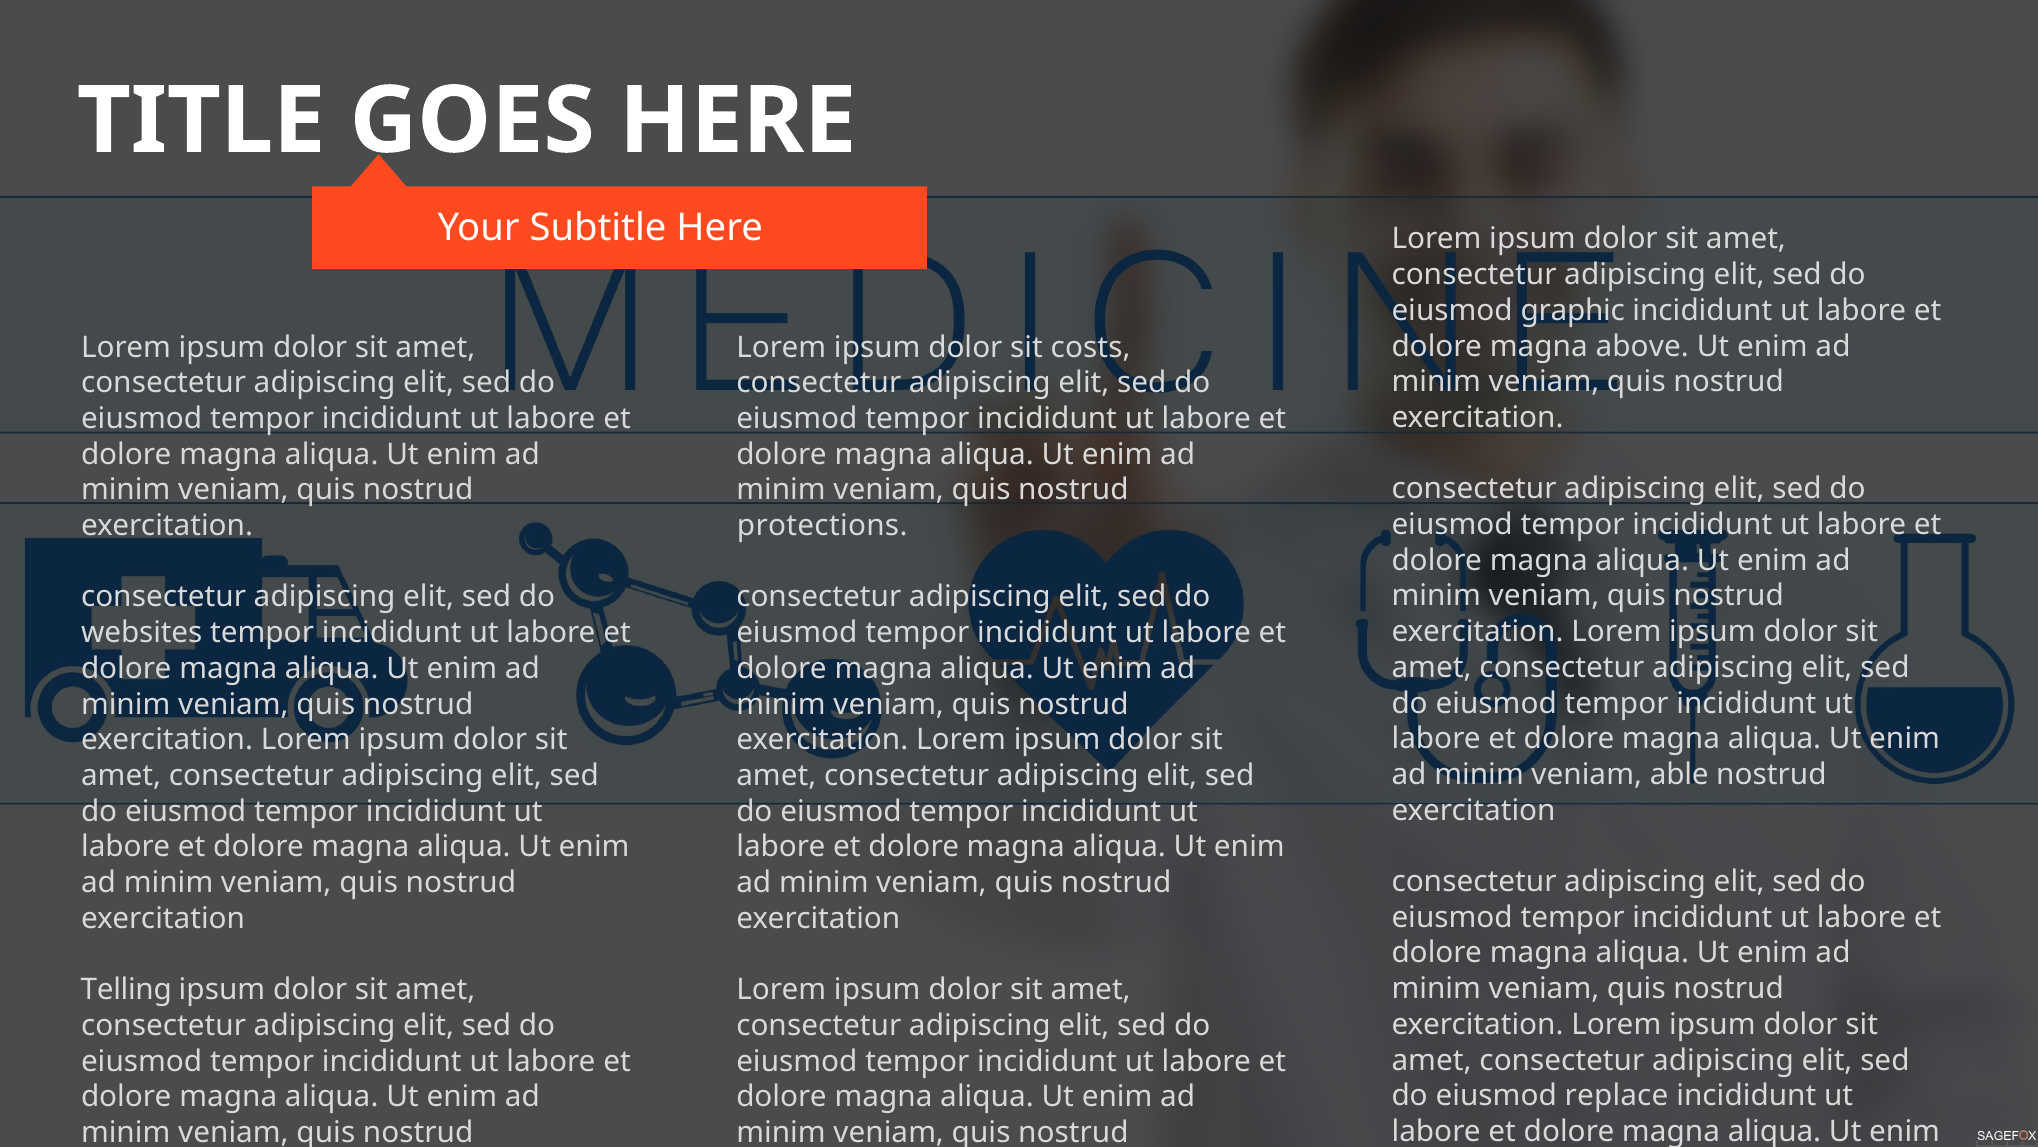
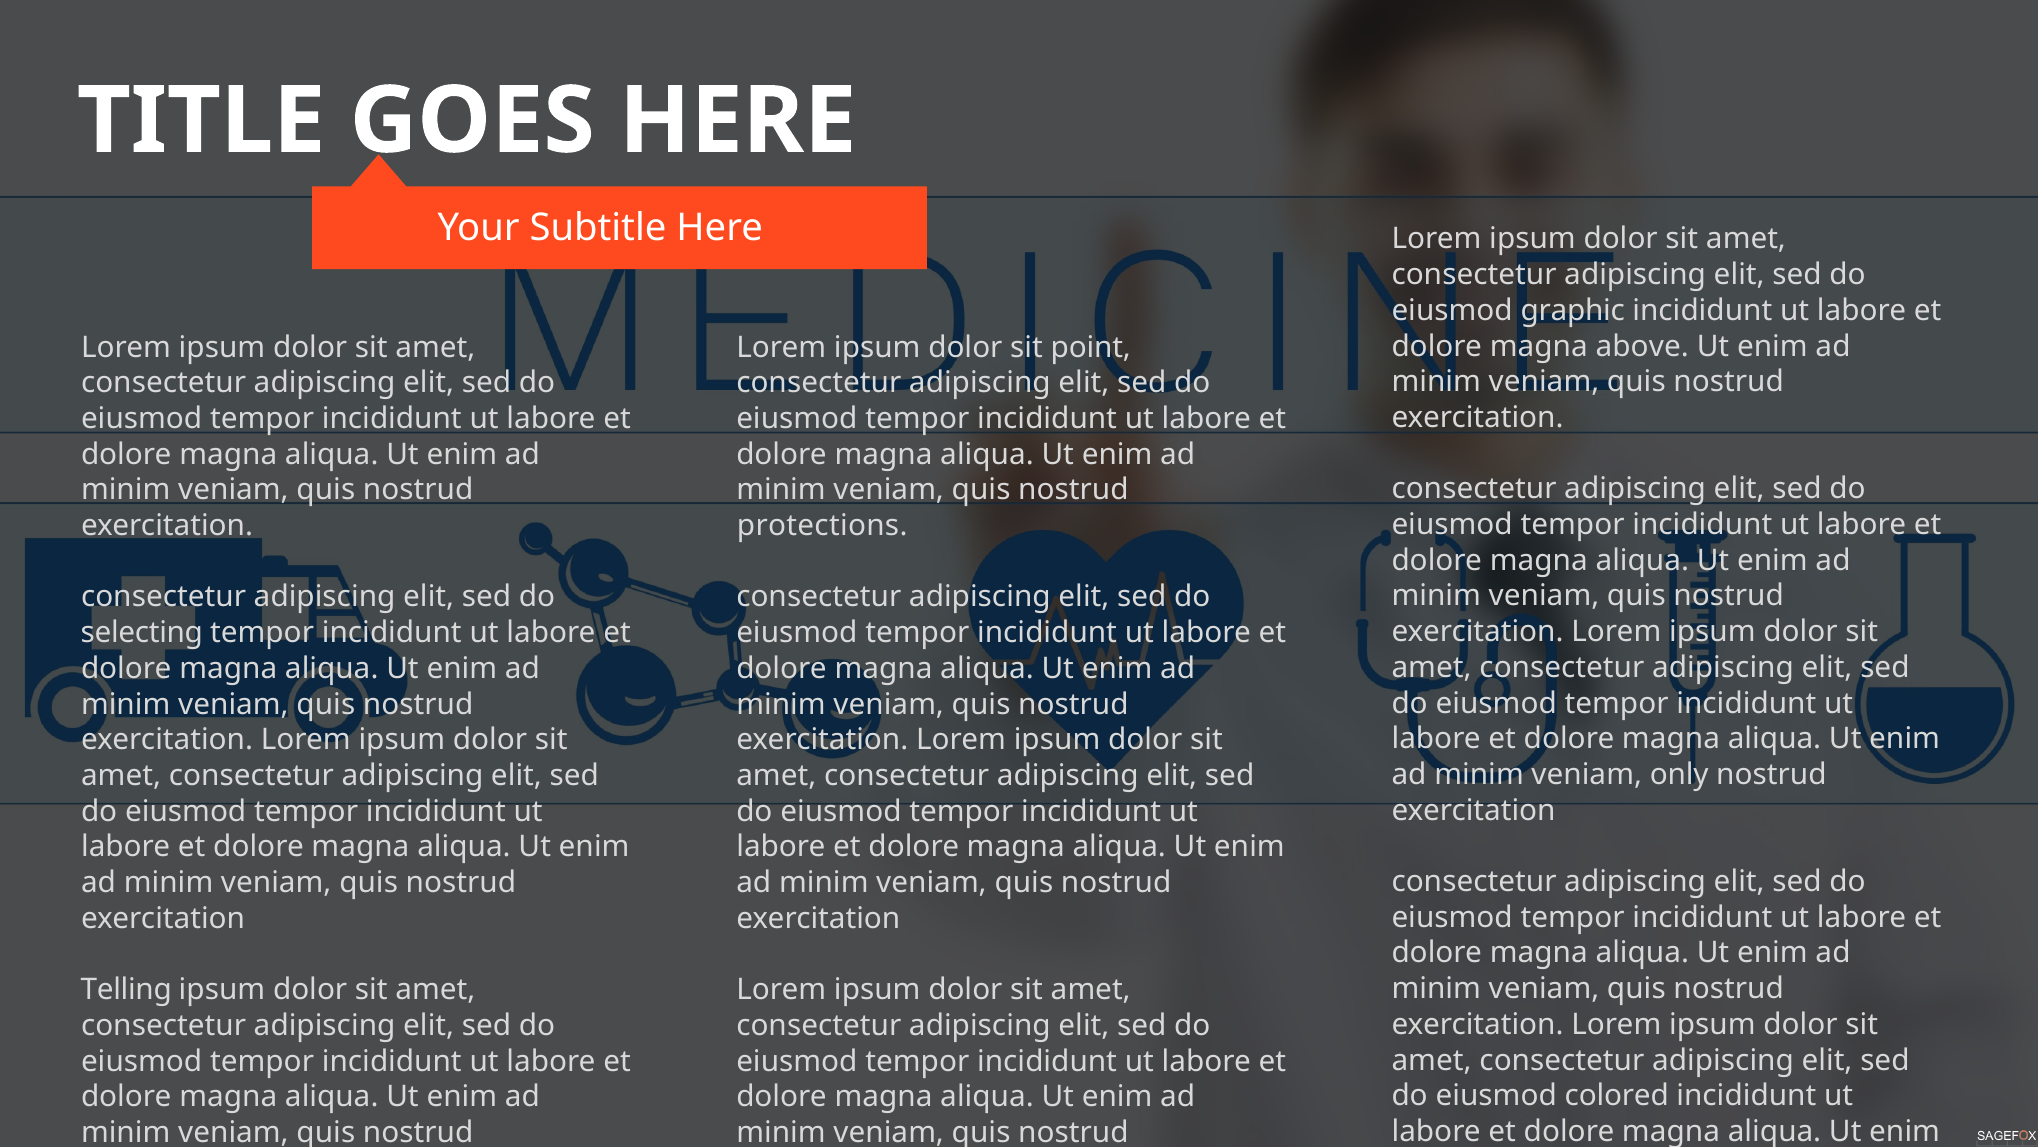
costs: costs -> point
websites: websites -> selecting
able: able -> only
replace: replace -> colored
